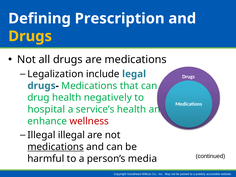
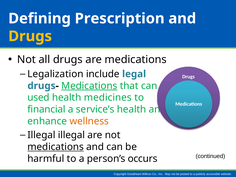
Medications at (89, 86) underline: none -> present
drug: drug -> used
negatively: negatively -> medicines
hospital: hospital -> financial
wellness colour: red -> orange
media: media -> occurs
